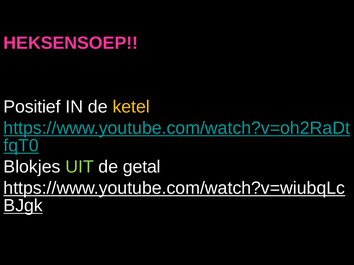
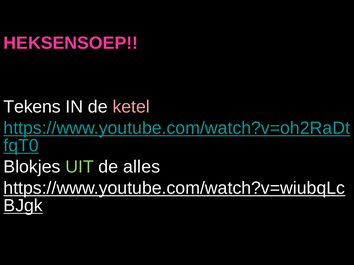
Positief: Positief -> Tekens
ketel colour: yellow -> pink
getal: getal -> alles
